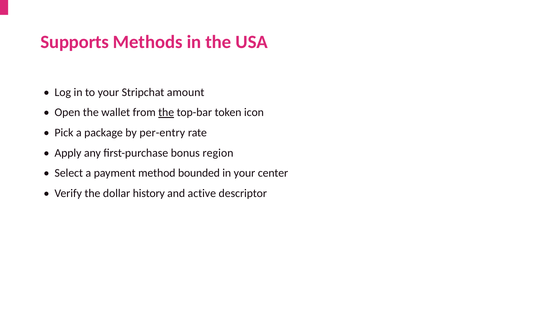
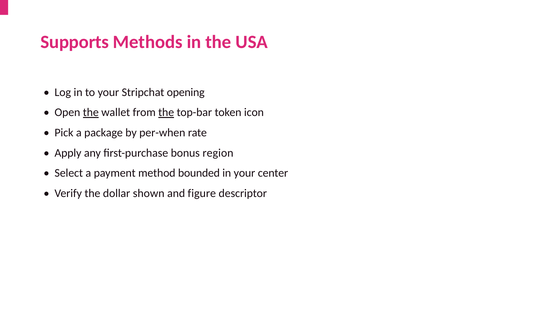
amount: amount -> opening
the at (91, 112) underline: none -> present
per-entry: per-entry -> per-when
history: history -> shown
active: active -> figure
